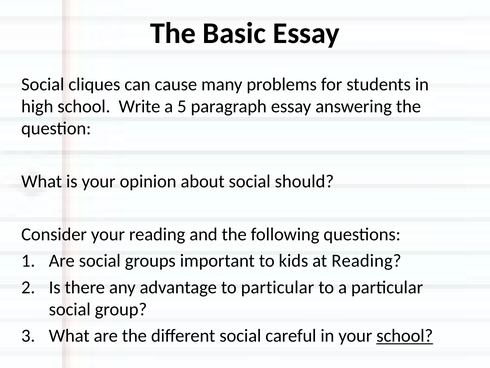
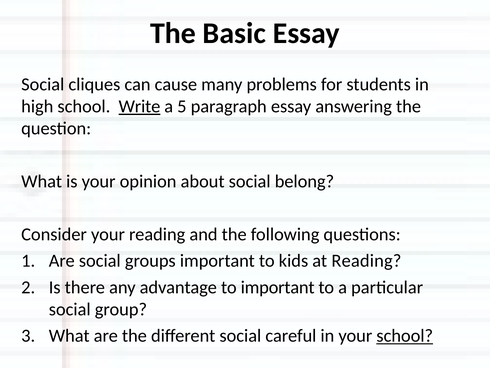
Write underline: none -> present
should: should -> belong
to particular: particular -> important
